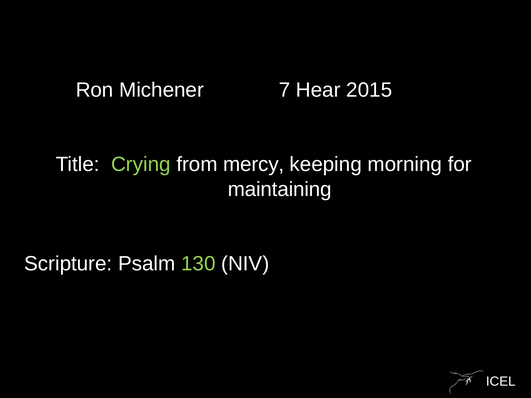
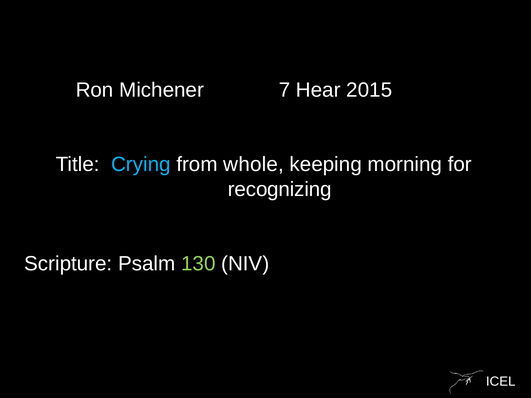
Crying colour: light green -> light blue
mercy: mercy -> whole
maintaining: maintaining -> recognizing
